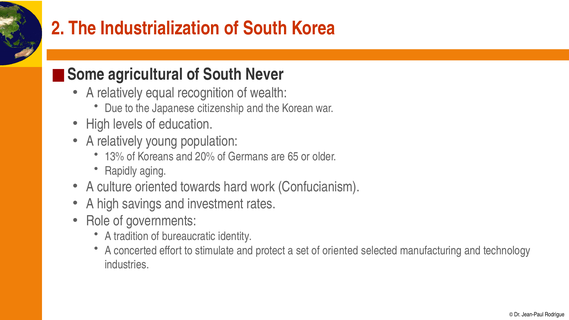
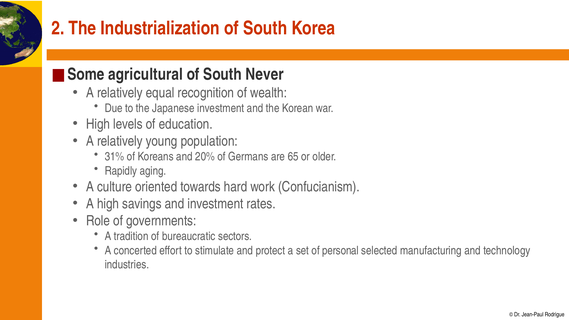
Japanese citizenship: citizenship -> investment
13%: 13% -> 31%
identity: identity -> sectors
of oriented: oriented -> personal
